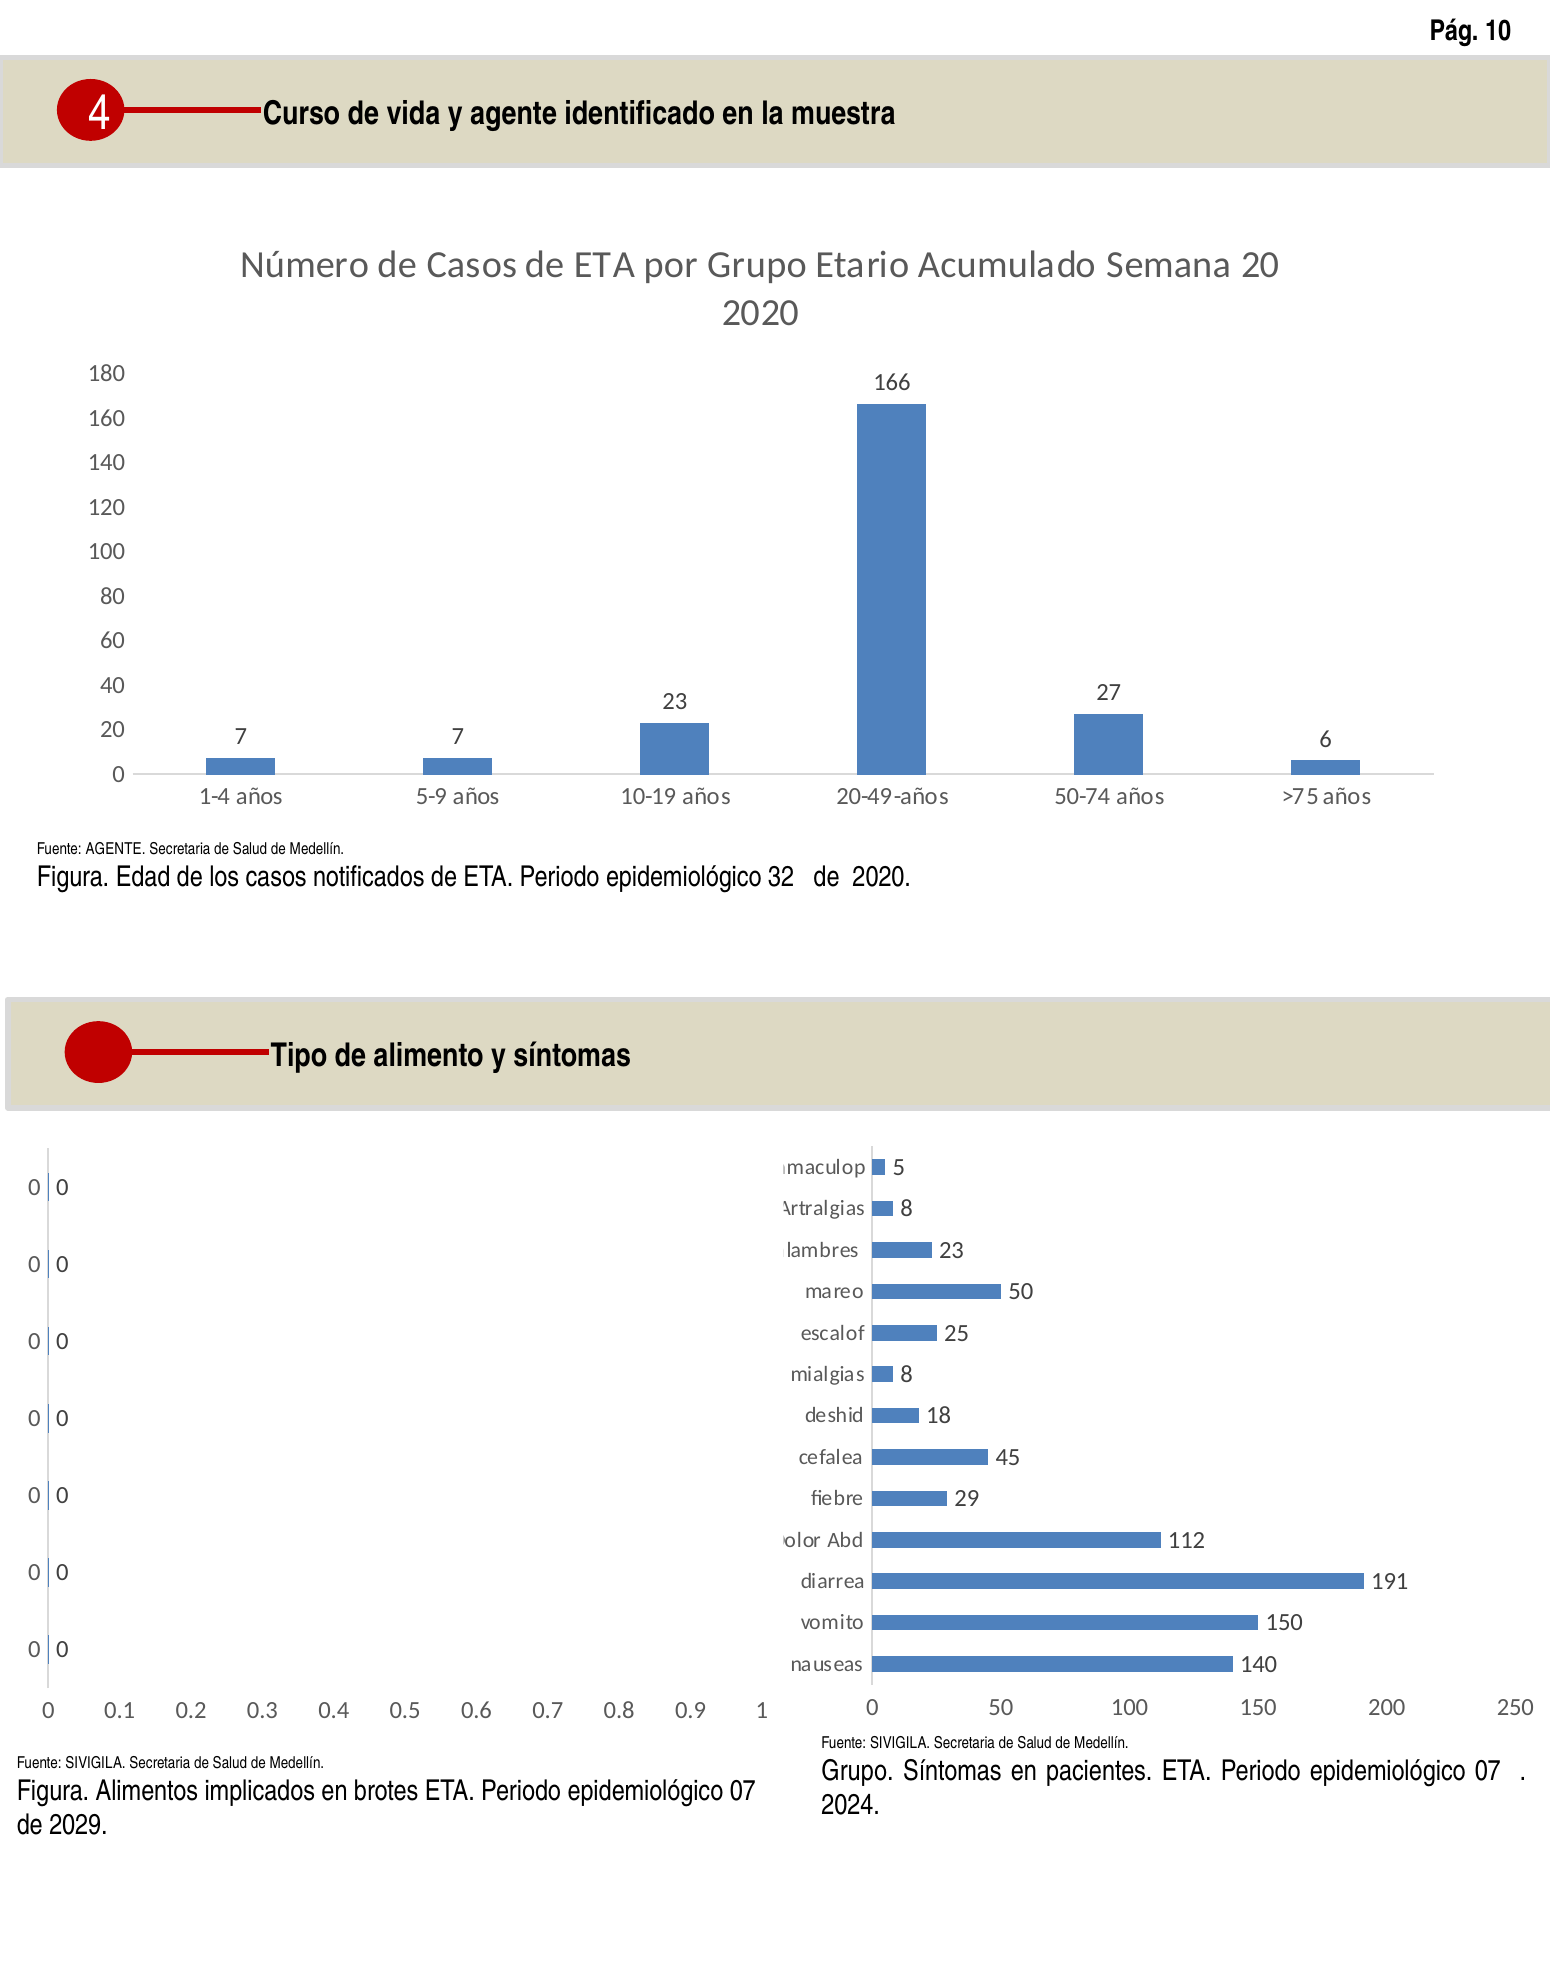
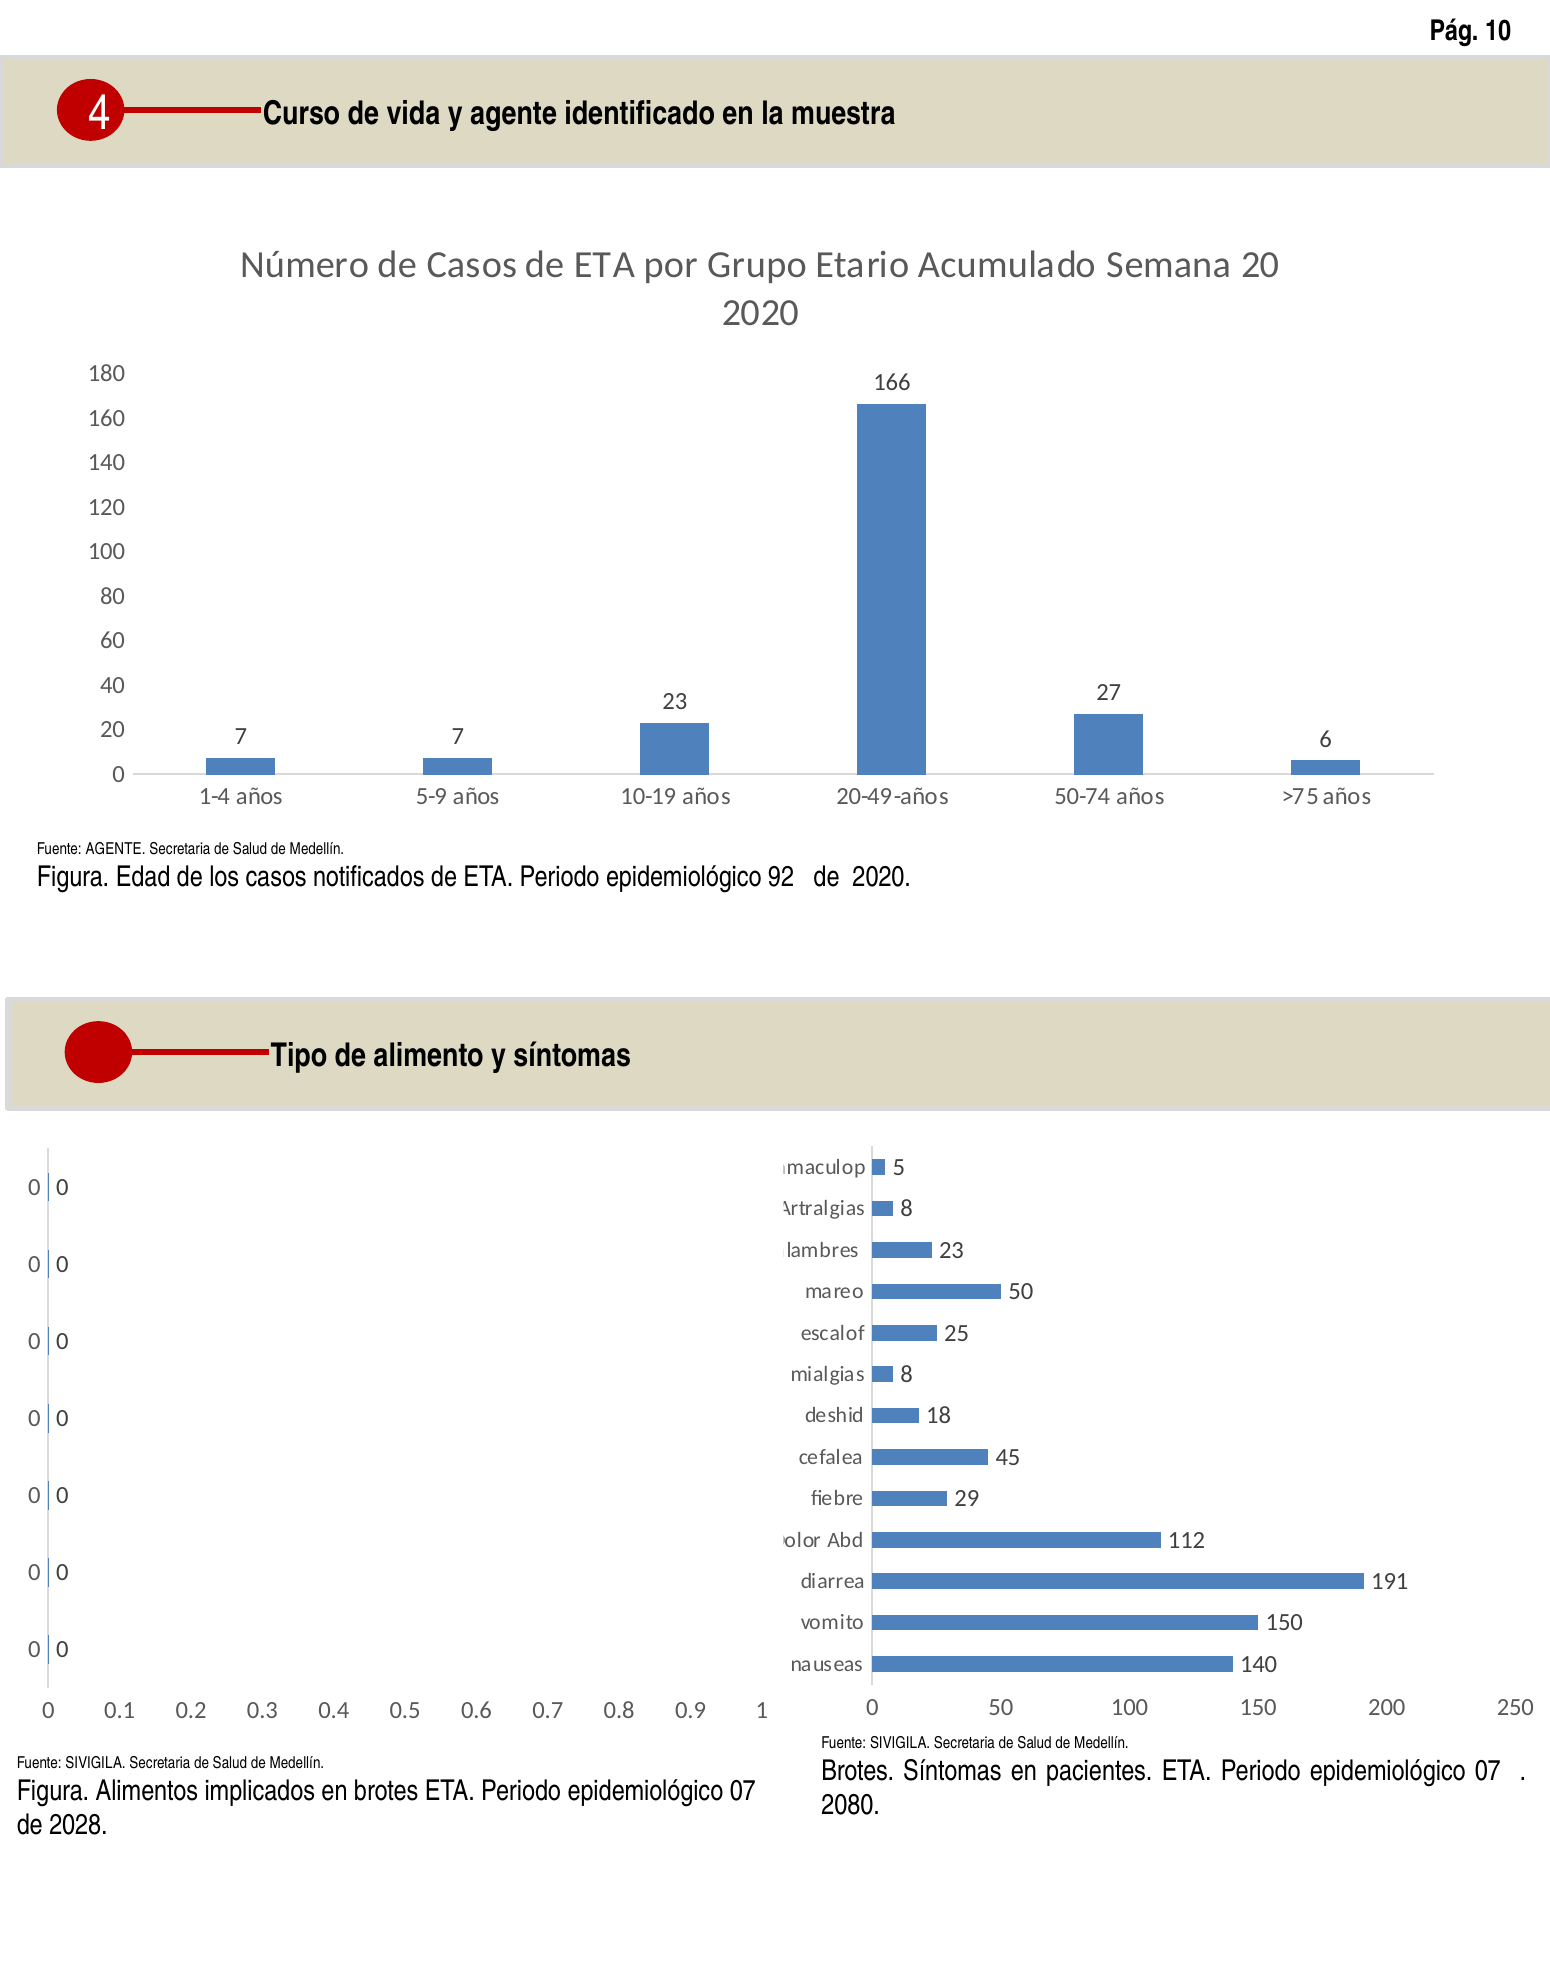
32: 32 -> 92
Grupo at (858, 1771): Grupo -> Brotes
2024: 2024 -> 2080
2029: 2029 -> 2028
